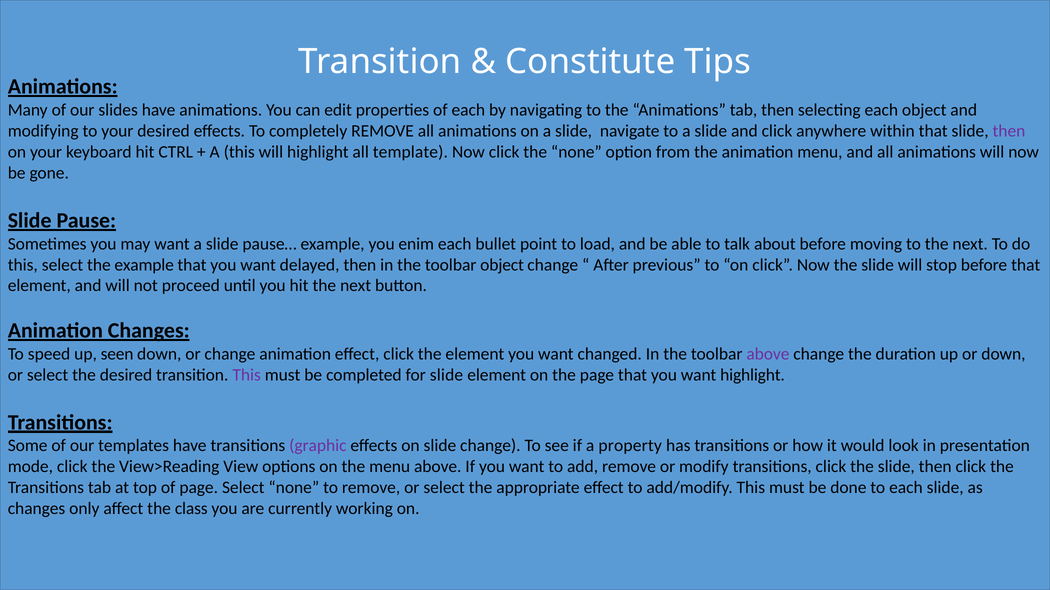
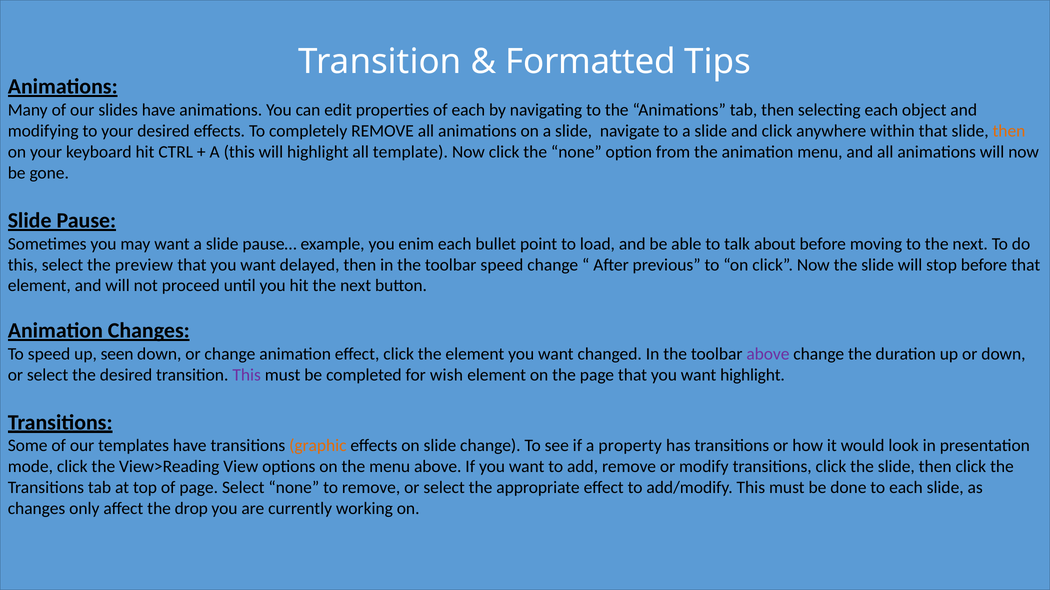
Constitute: Constitute -> Formatted
then at (1009, 131) colour: purple -> orange
the example: example -> preview
toolbar object: object -> speed
for slide: slide -> wish
graphic colour: purple -> orange
class: class -> drop
